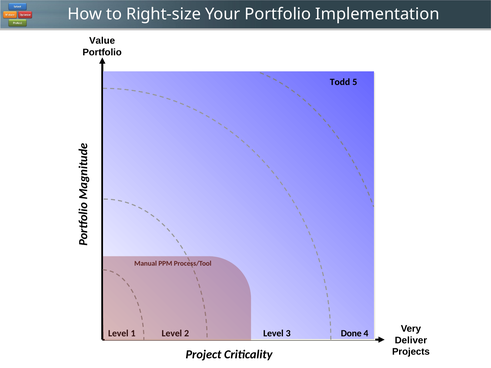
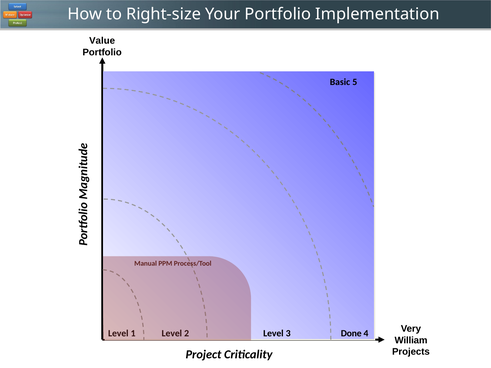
Todd: Todd -> Basic
Deliver: Deliver -> William
